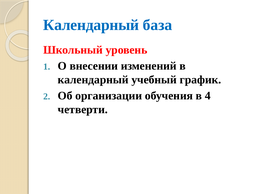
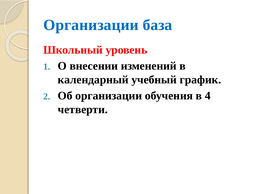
Календарный at (91, 25): Календарный -> Организации
